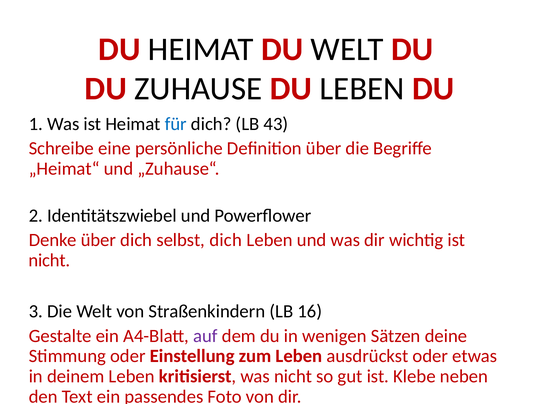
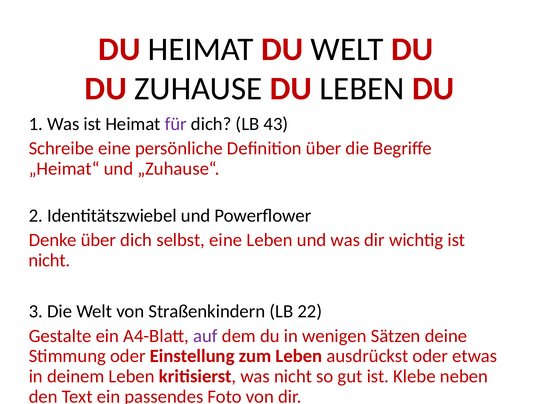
für colour: blue -> purple
selbst dich: dich -> eine
16: 16 -> 22
